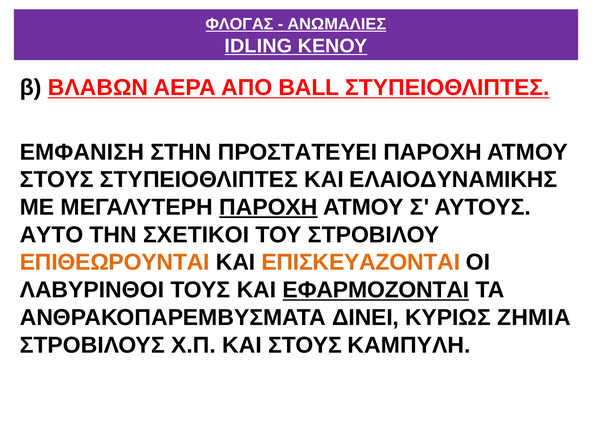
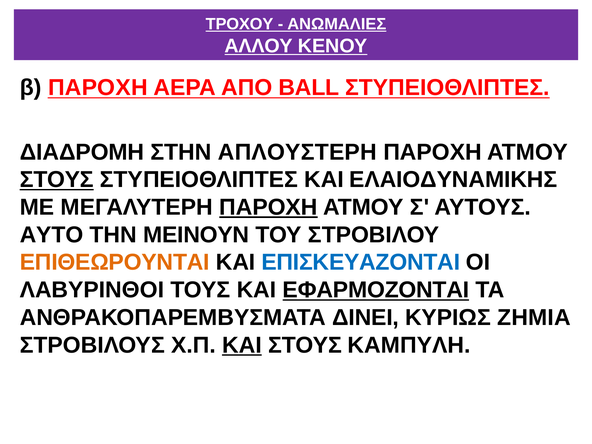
ΦΛΟΓΑΣ: ΦΛΟΓΑΣ -> ΤΡΟΧΟΥ
IDLING: IDLING -> ΑΛΛΟΥ
β ΒΛΑΒΩΝ: ΒΛΑΒΩΝ -> ΠΑΡΟΧΗ
ΕΜΦΑΝΙΣΗ: ΕΜΦΑΝΙΣΗ -> ΔΙΑΔΡΟΜΗ
ΠΡΟΣΤΑΤΕΥΕΙ: ΠΡΟΣΤΑΤΕΥΕΙ -> ΑΠΛΟΥΣΤΕΡΗ
ΣΤΟΥΣ at (57, 180) underline: none -> present
ΣΧΕΤΙΚΟΙ: ΣΧΕΤΙΚΟΙ -> ΜΕΙΝΟΥΝ
ΕΠΙΣΚΕΥΑΖΟΝΤΑΙ colour: orange -> blue
ΚΑΙ at (242, 345) underline: none -> present
